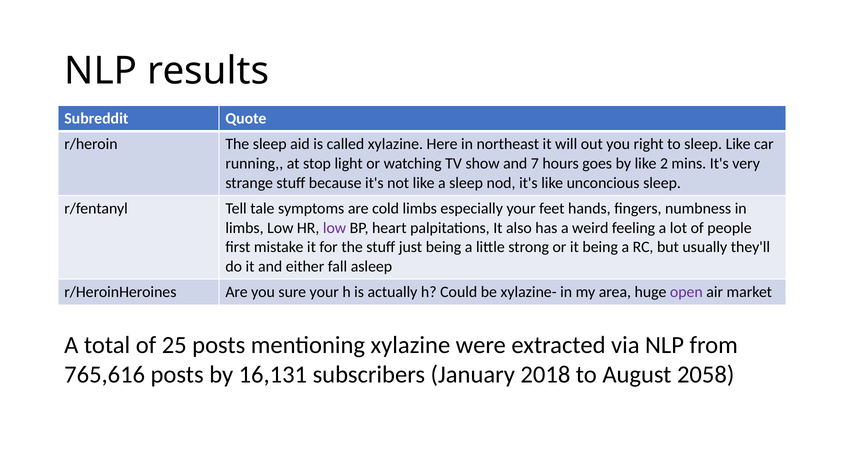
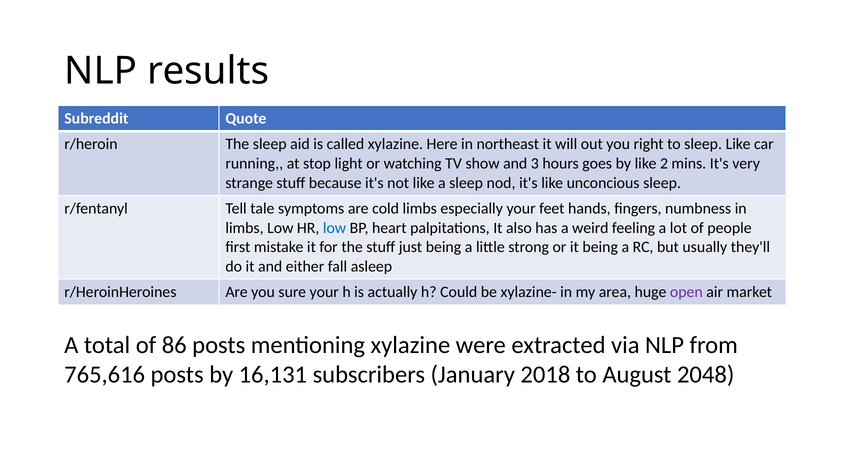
7: 7 -> 3
low at (335, 228) colour: purple -> blue
25: 25 -> 86
2058: 2058 -> 2048
